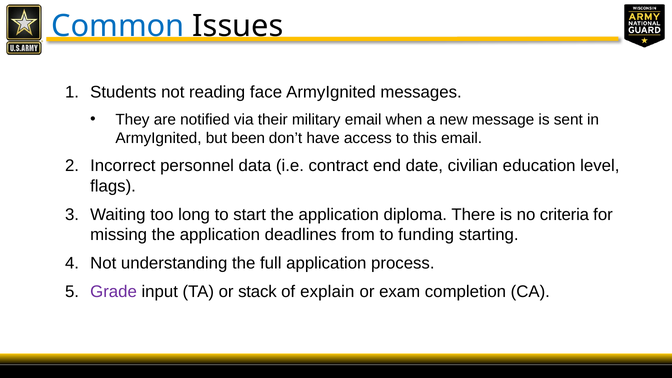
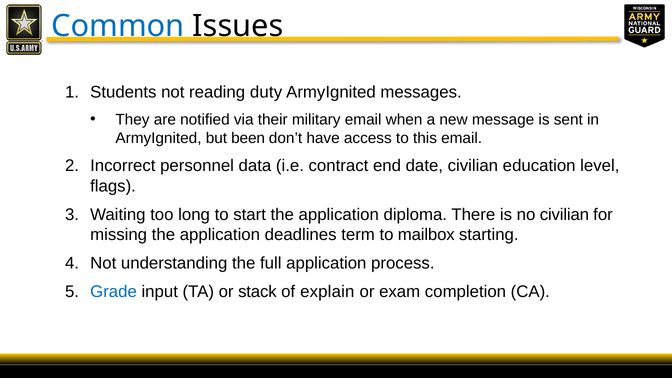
face: face -> duty
no criteria: criteria -> civilian
from: from -> term
funding: funding -> mailbox
Grade colour: purple -> blue
